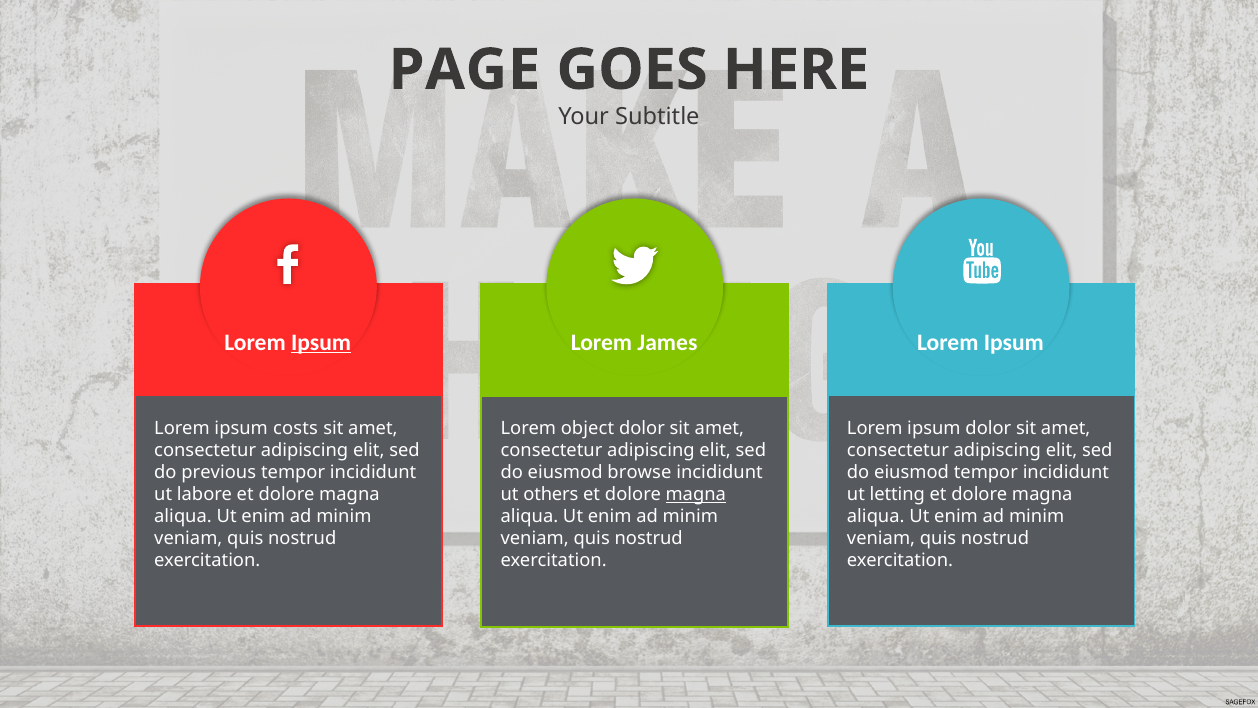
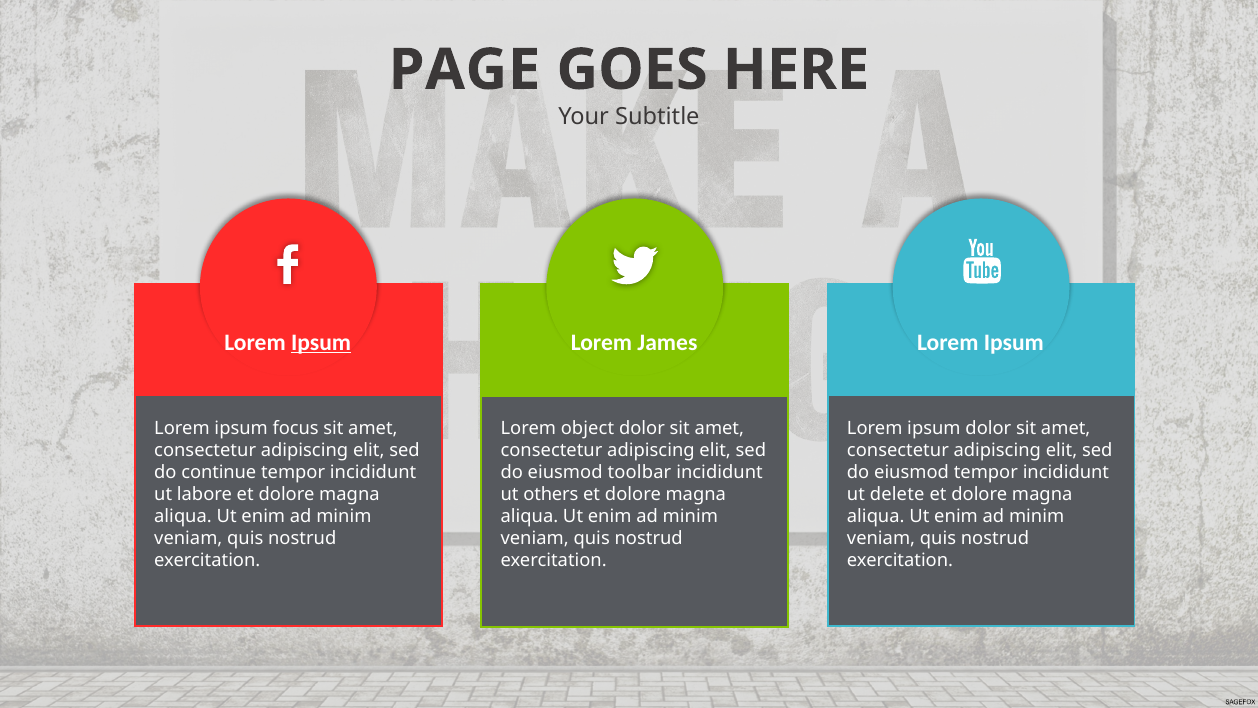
costs: costs -> focus
previous: previous -> continue
browse: browse -> toolbar
magna at (696, 494) underline: present -> none
letting: letting -> delete
